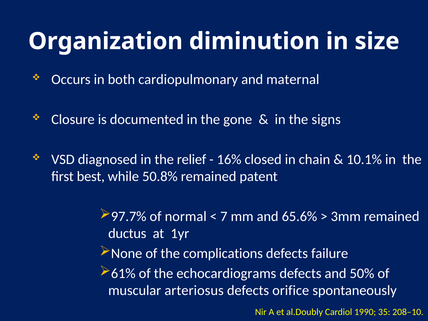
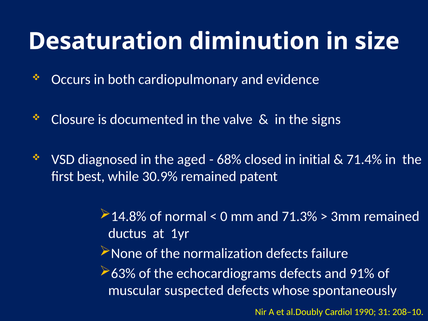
Organization: Organization -> Desaturation
maternal: maternal -> evidence
gone: gone -> valve
relief: relief -> aged
16%: 16% -> 68%
chain: chain -> initial
10.1%: 10.1% -> 71.4%
50.8%: 50.8% -> 30.9%
97.7%: 97.7% -> 14.8%
7: 7 -> 0
65.6%: 65.6% -> 71.3%
complications: complications -> normalization
61%: 61% -> 63%
50%: 50% -> 91%
arteriosus: arteriosus -> suspected
orifice: orifice -> whose
35: 35 -> 31
